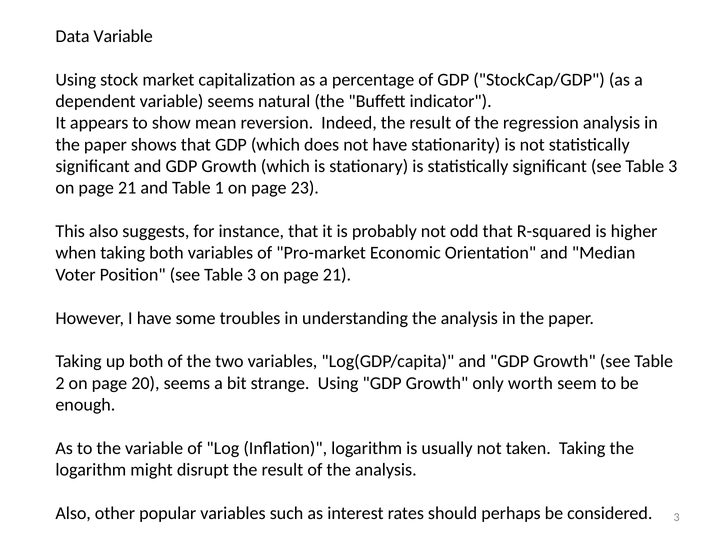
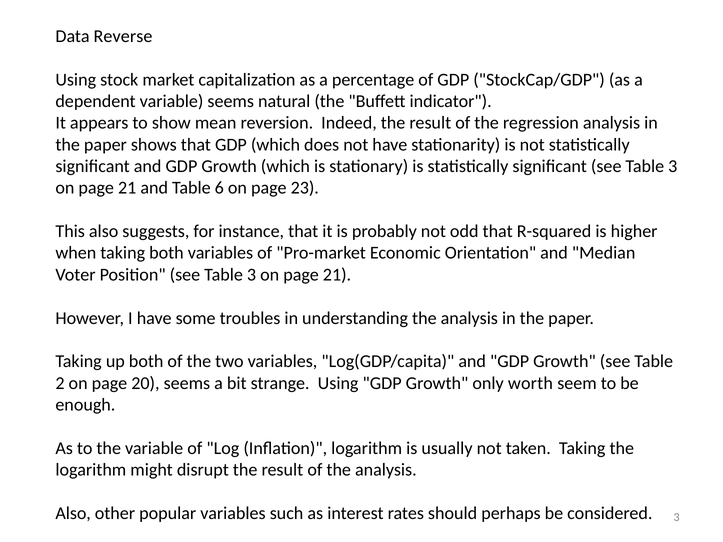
Data Variable: Variable -> Reverse
1: 1 -> 6
